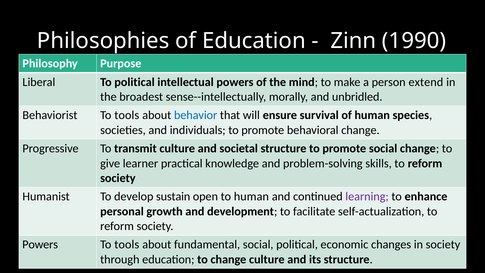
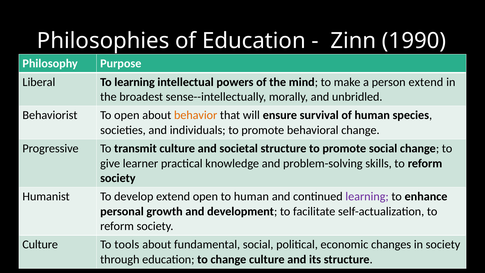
To political: political -> learning
Behaviorist To tools: tools -> open
behavior colour: blue -> orange
develop sustain: sustain -> extend
Powers at (40, 244): Powers -> Culture
